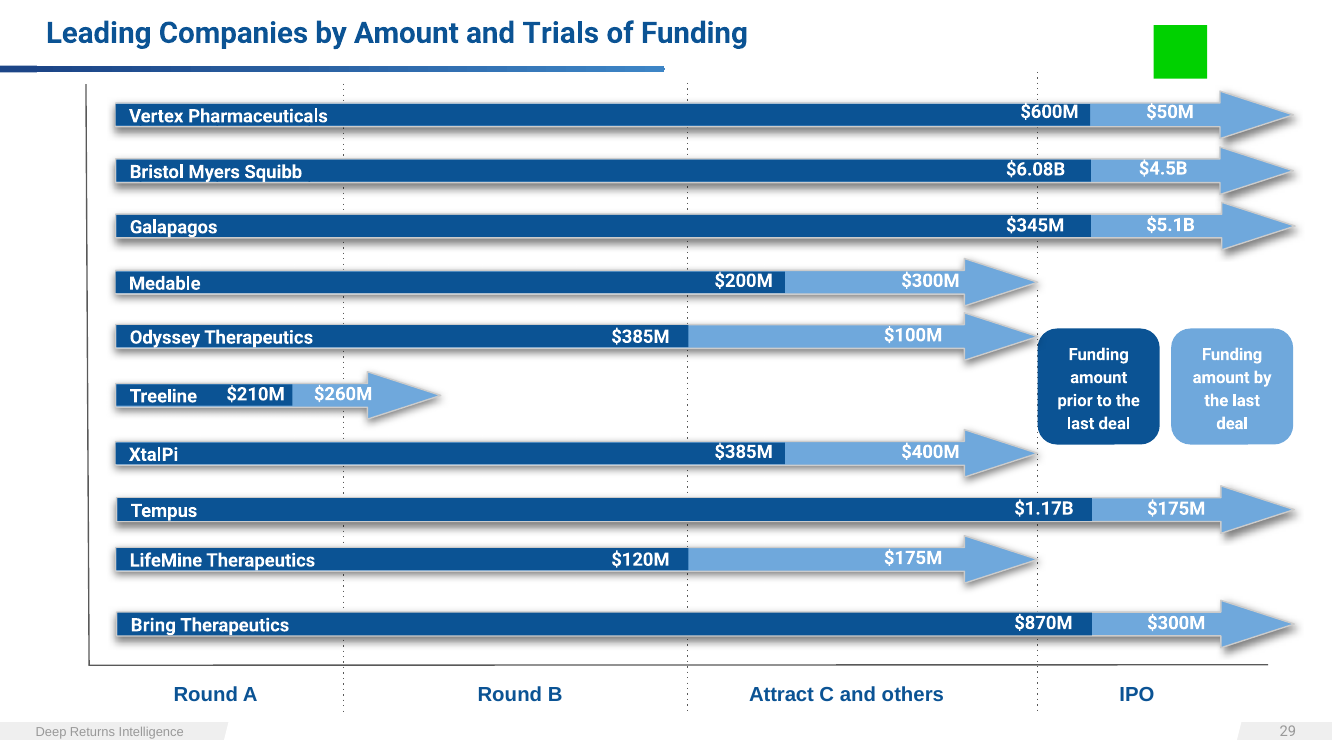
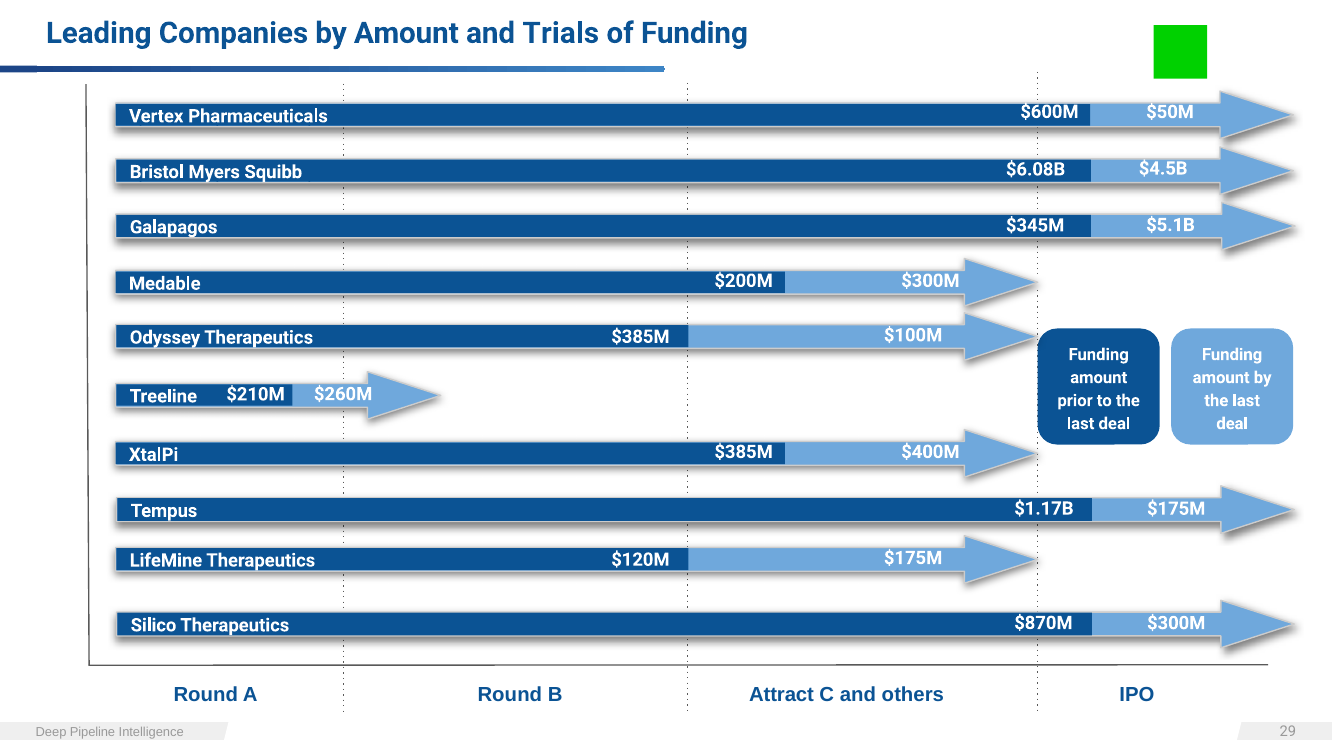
Bring: Bring -> Silico
Returns: Returns -> Pipeline
